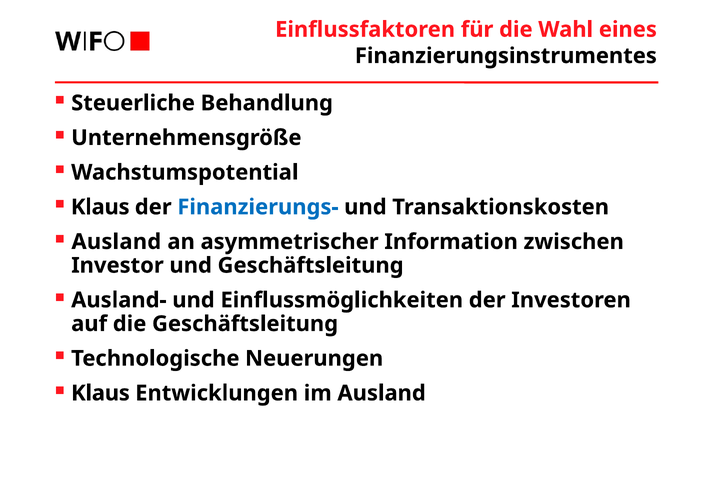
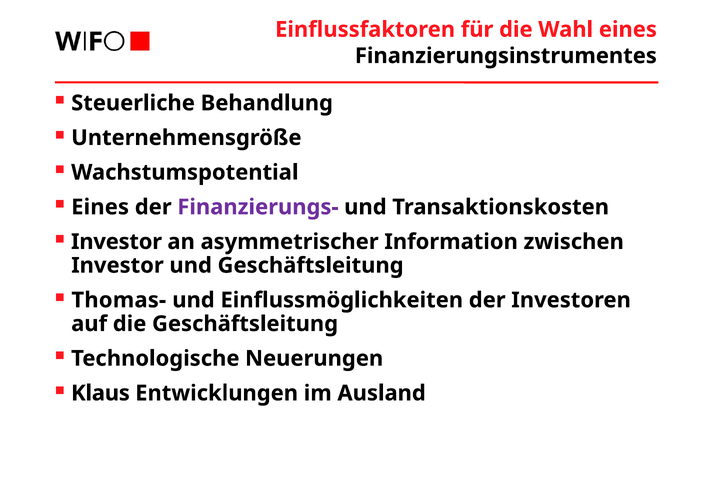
Klaus at (100, 207): Klaus -> Eines
Finanzierungs- colour: blue -> purple
Ausland at (116, 242): Ausland -> Investor
Ausland-: Ausland- -> Thomas-
